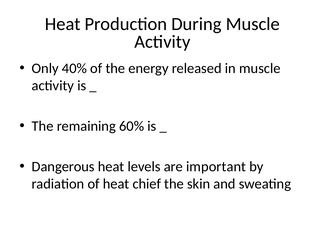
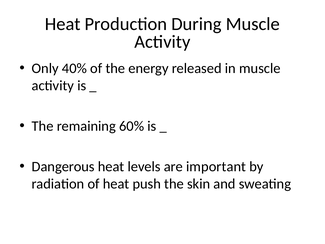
chief: chief -> push
